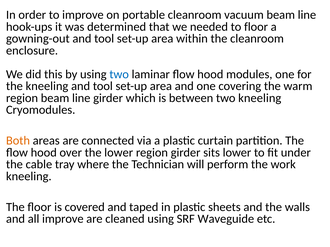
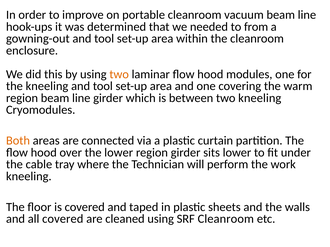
to floor: floor -> from
two at (119, 74) colour: blue -> orange
all improve: improve -> covered
SRF Waveguide: Waveguide -> Cleanroom
